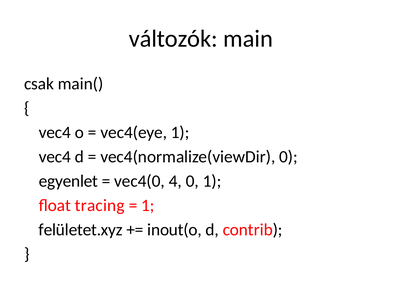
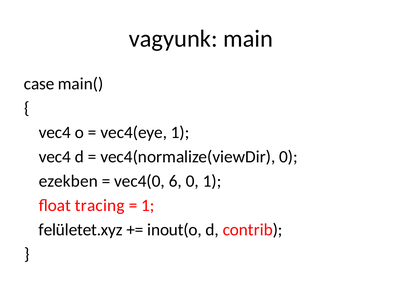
változók: változók -> vagyunk
csak: csak -> case
egyenlet: egyenlet -> ezekben
4: 4 -> 6
